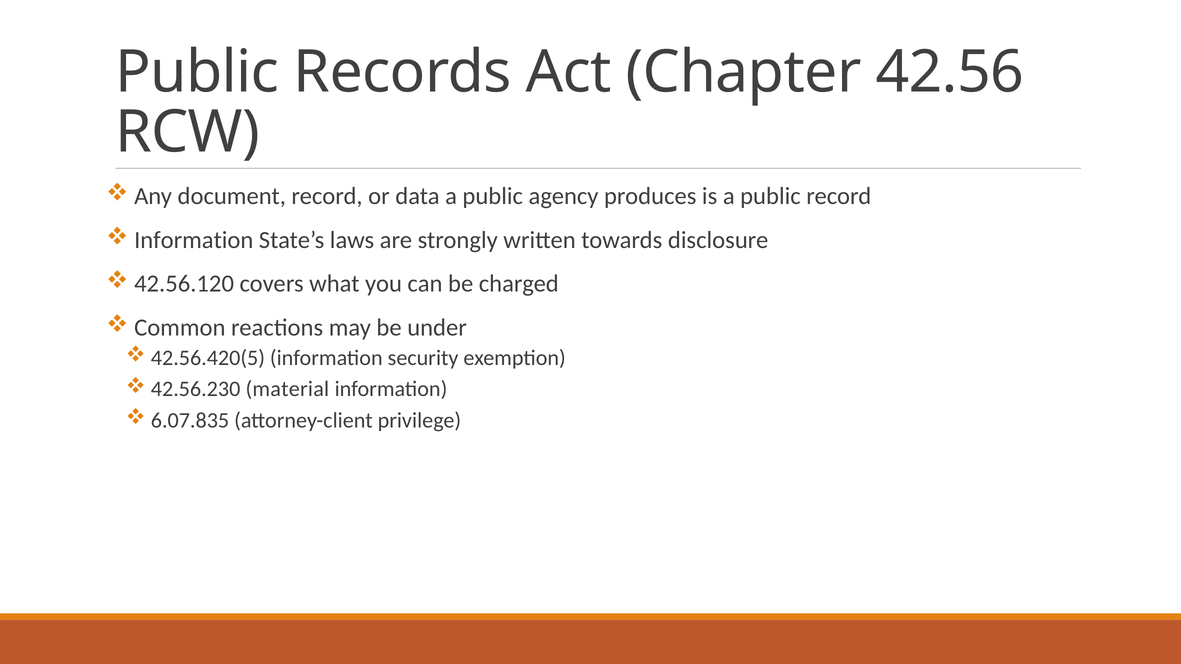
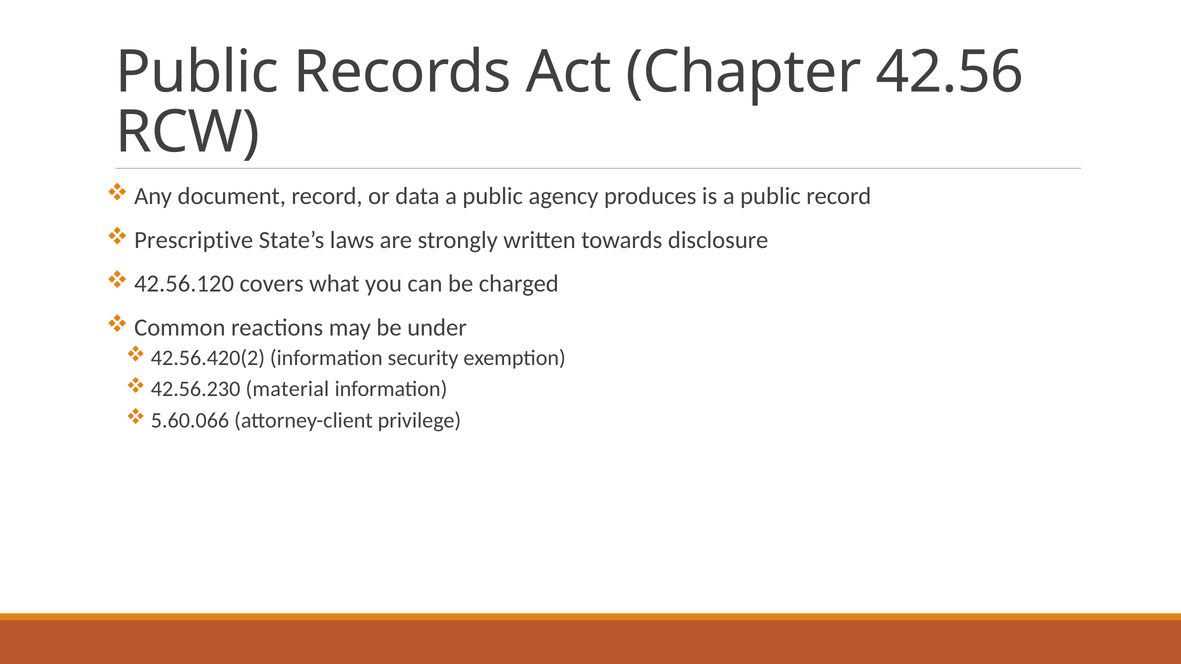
Information at (194, 240): Information -> Prescriptive
42.56.420(5: 42.56.420(5 -> 42.56.420(2
6.07.835: 6.07.835 -> 5.60.066
